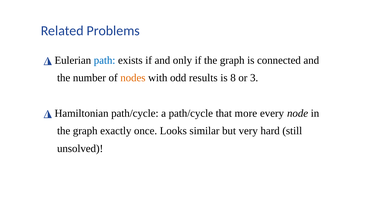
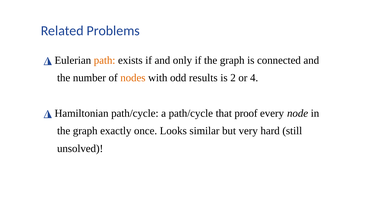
path colour: blue -> orange
8: 8 -> 2
3: 3 -> 4
more: more -> proof
